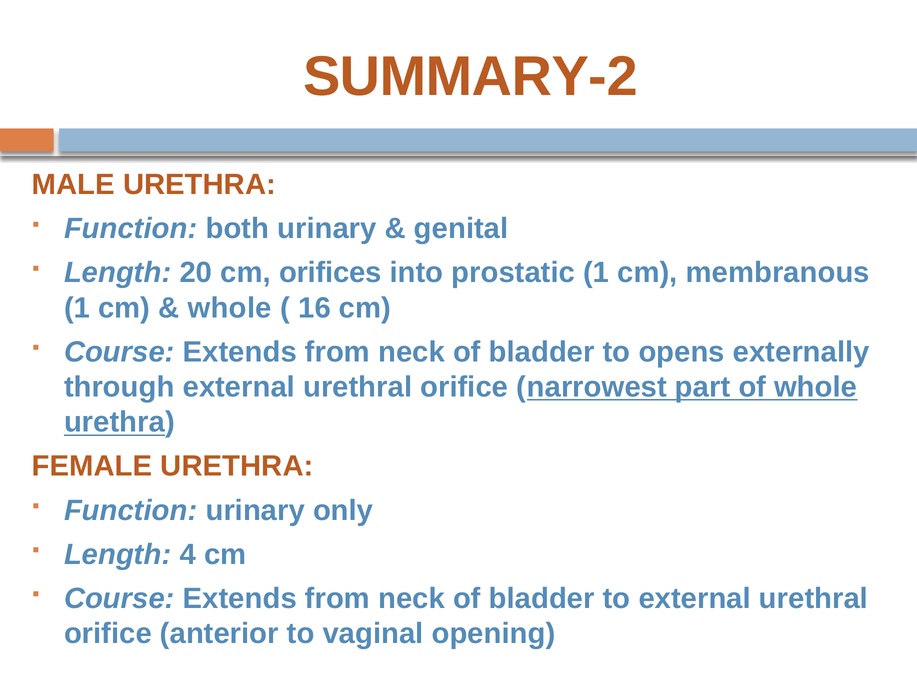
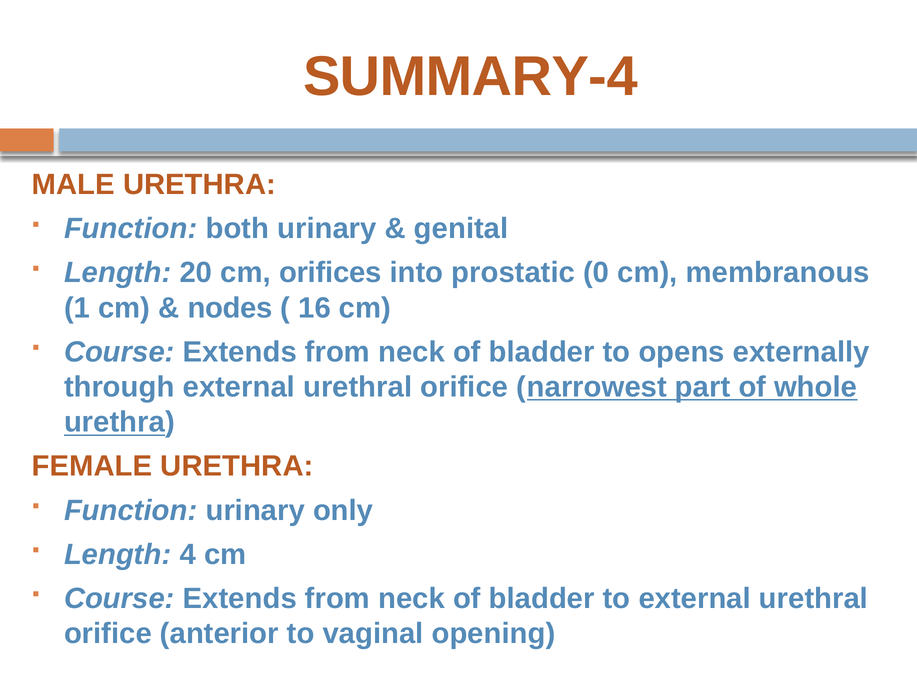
SUMMARY-2: SUMMARY-2 -> SUMMARY-4
prostatic 1: 1 -> 0
whole at (230, 308): whole -> nodes
